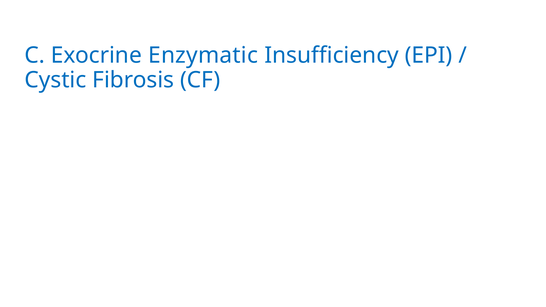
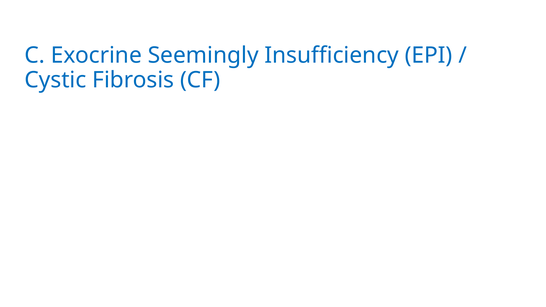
Enzymatic: Enzymatic -> Seemingly
